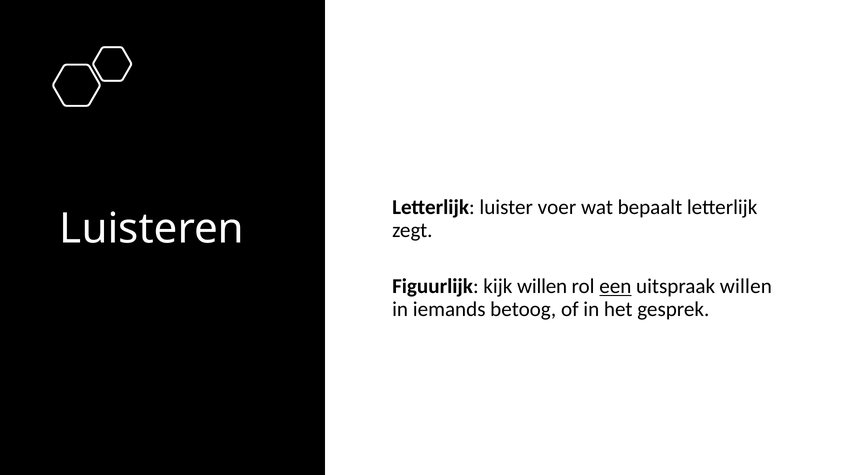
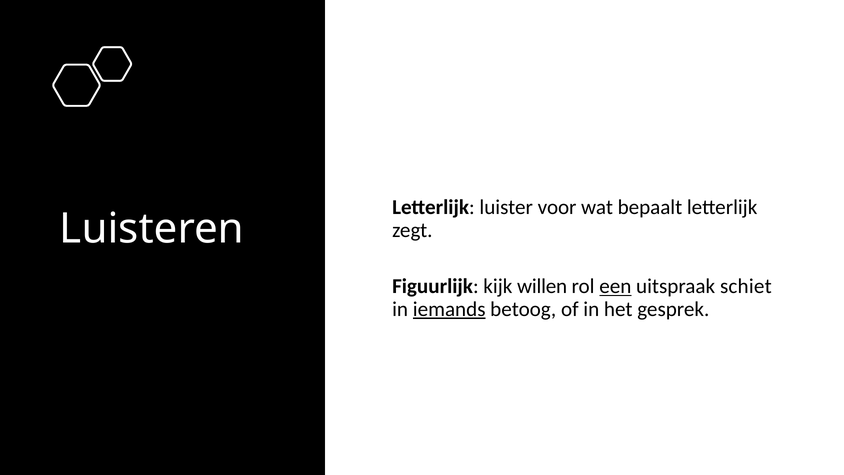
voer: voer -> voor
uitspraak willen: willen -> schiet
iemands underline: none -> present
